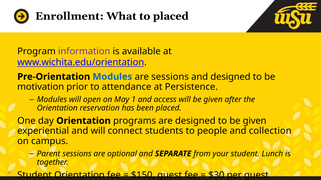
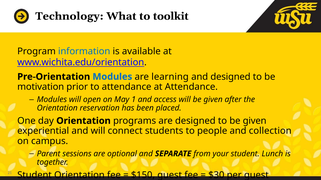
Enrollment: Enrollment -> Technology
to placed: placed -> toolkit
information colour: purple -> blue
are sessions: sessions -> learning
at Persistence: Persistence -> Attendance
